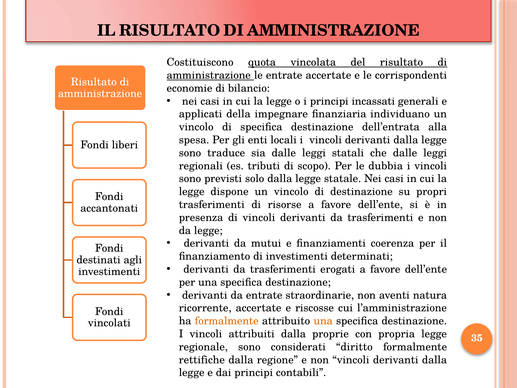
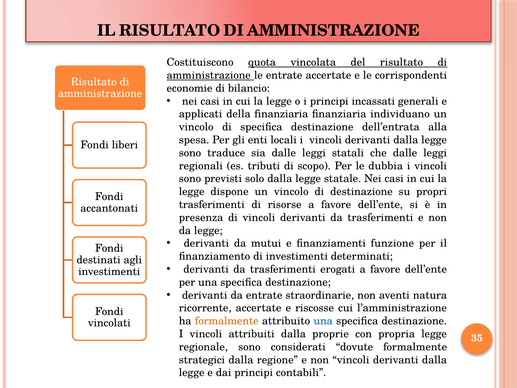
della impegnare: impegnare -> finanziaria
coerenza: coerenza -> funzione
una at (323, 321) colour: orange -> blue
diritto: diritto -> dovute
rettifiche: rettifiche -> strategici
